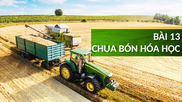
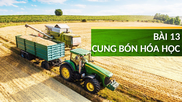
CHUA: CHUA -> CUNG
